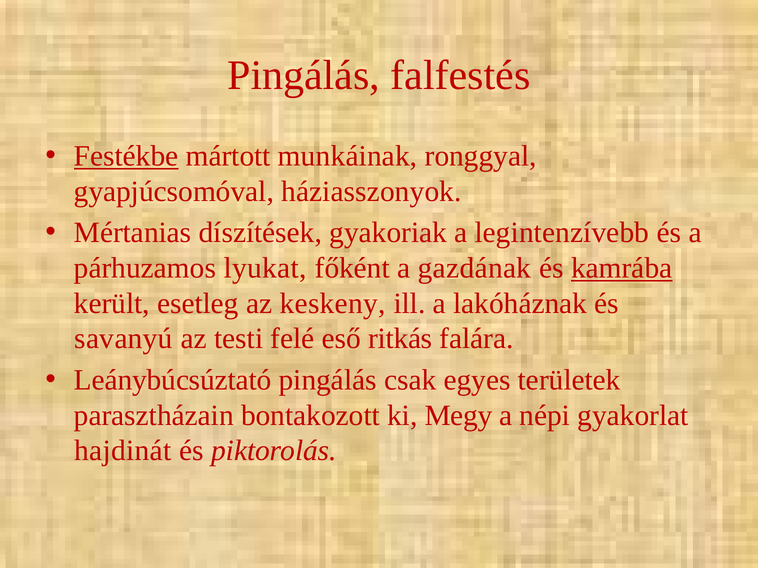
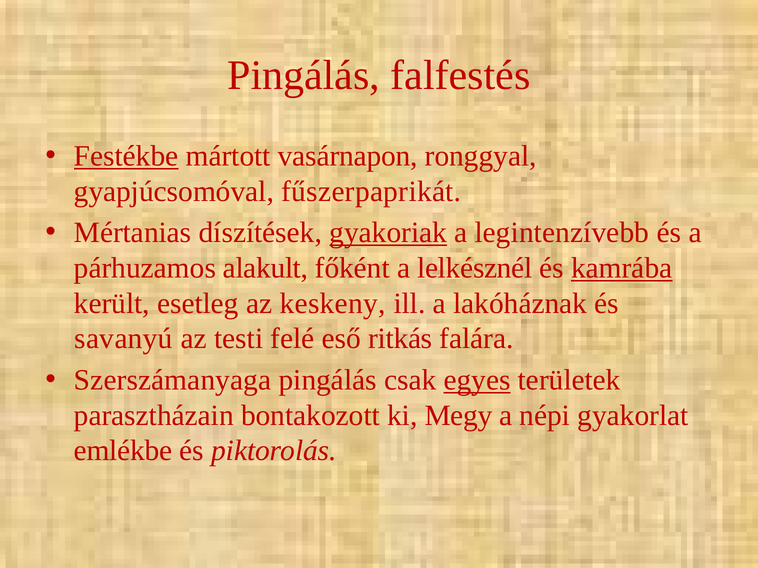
munkáinak: munkáinak -> vasárnapon
háziasszonyok: háziasszonyok -> fűszerpaprikát
gyakoriak underline: none -> present
lyukat: lyukat -> alakult
gazdának: gazdának -> lelkésznél
Leánybúcsúztató: Leánybúcsúztató -> Szerszámanyaga
egyes underline: none -> present
hajdinát: hajdinát -> emlékbe
